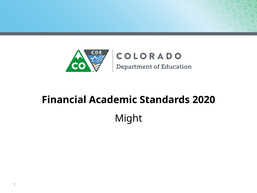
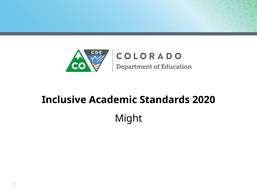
Financial: Financial -> Inclusive
